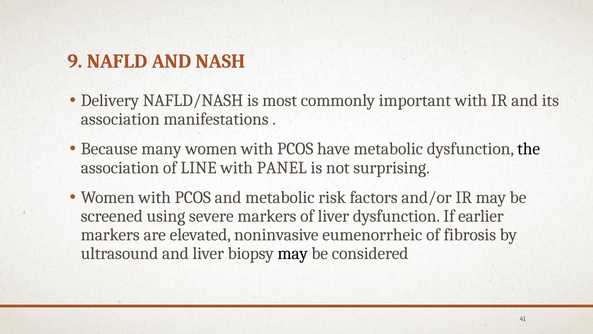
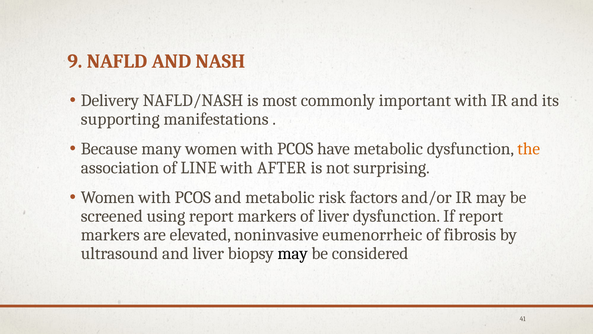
association at (120, 119): association -> supporting
the colour: black -> orange
PANEL: PANEL -> AFTER
using severe: severe -> report
If earlier: earlier -> report
